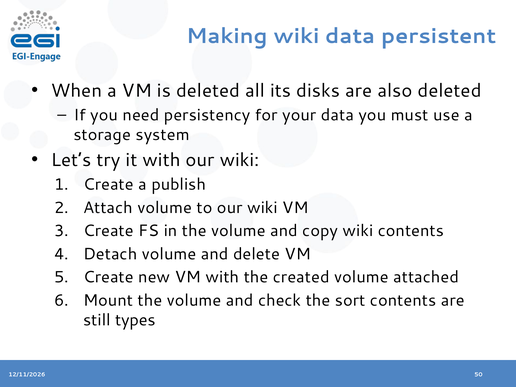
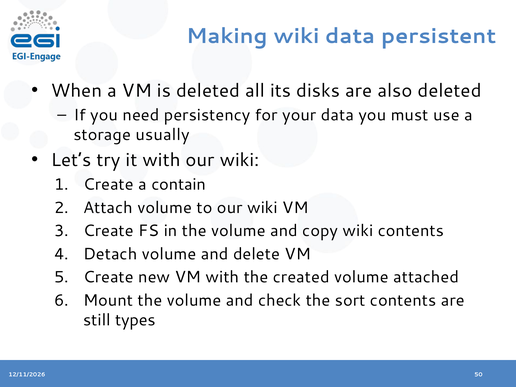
system: system -> usually
publish: publish -> contain
